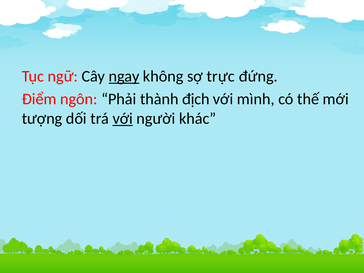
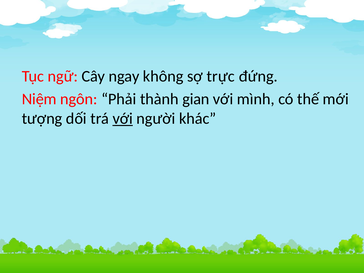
ngay underline: present -> none
Điểm: Điểm -> Niệm
địch: địch -> gian
